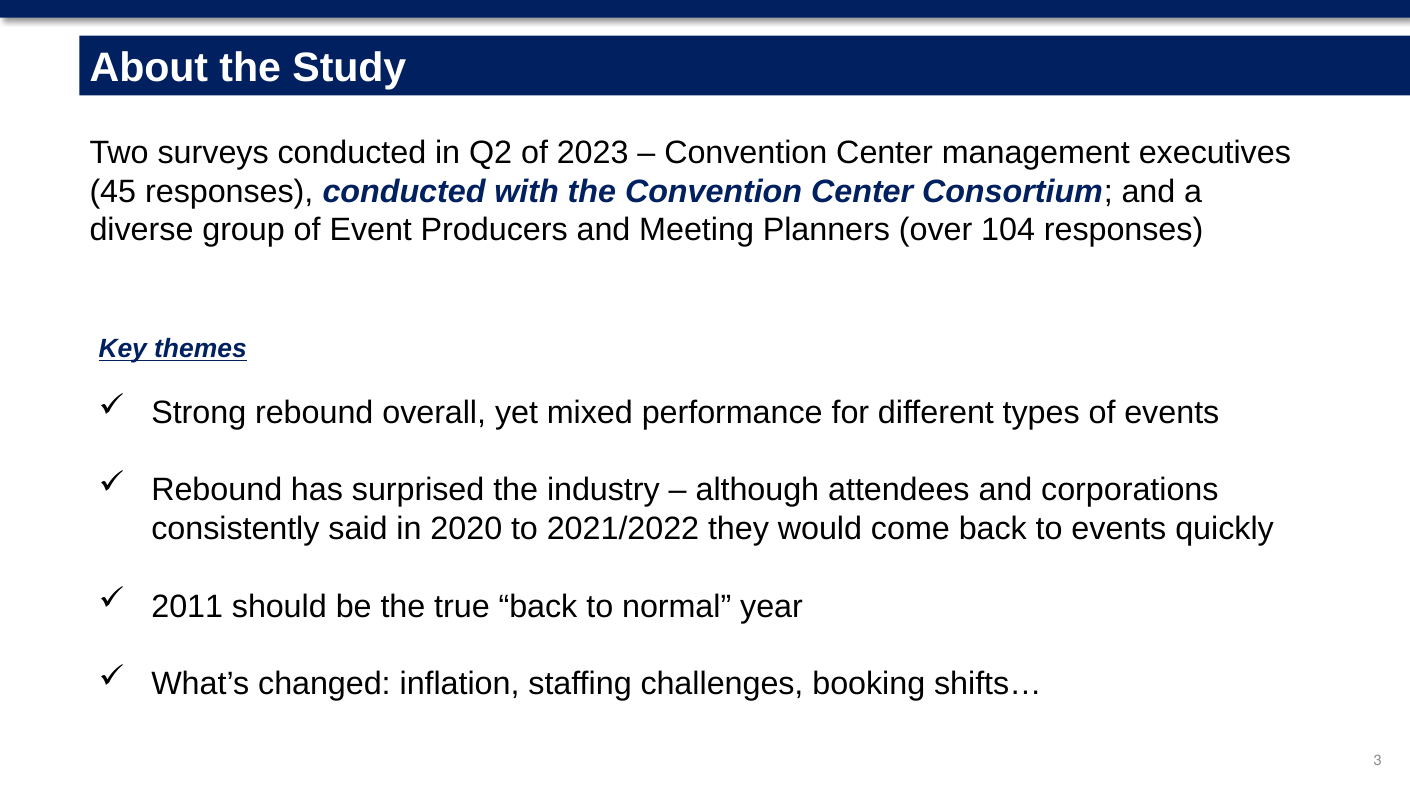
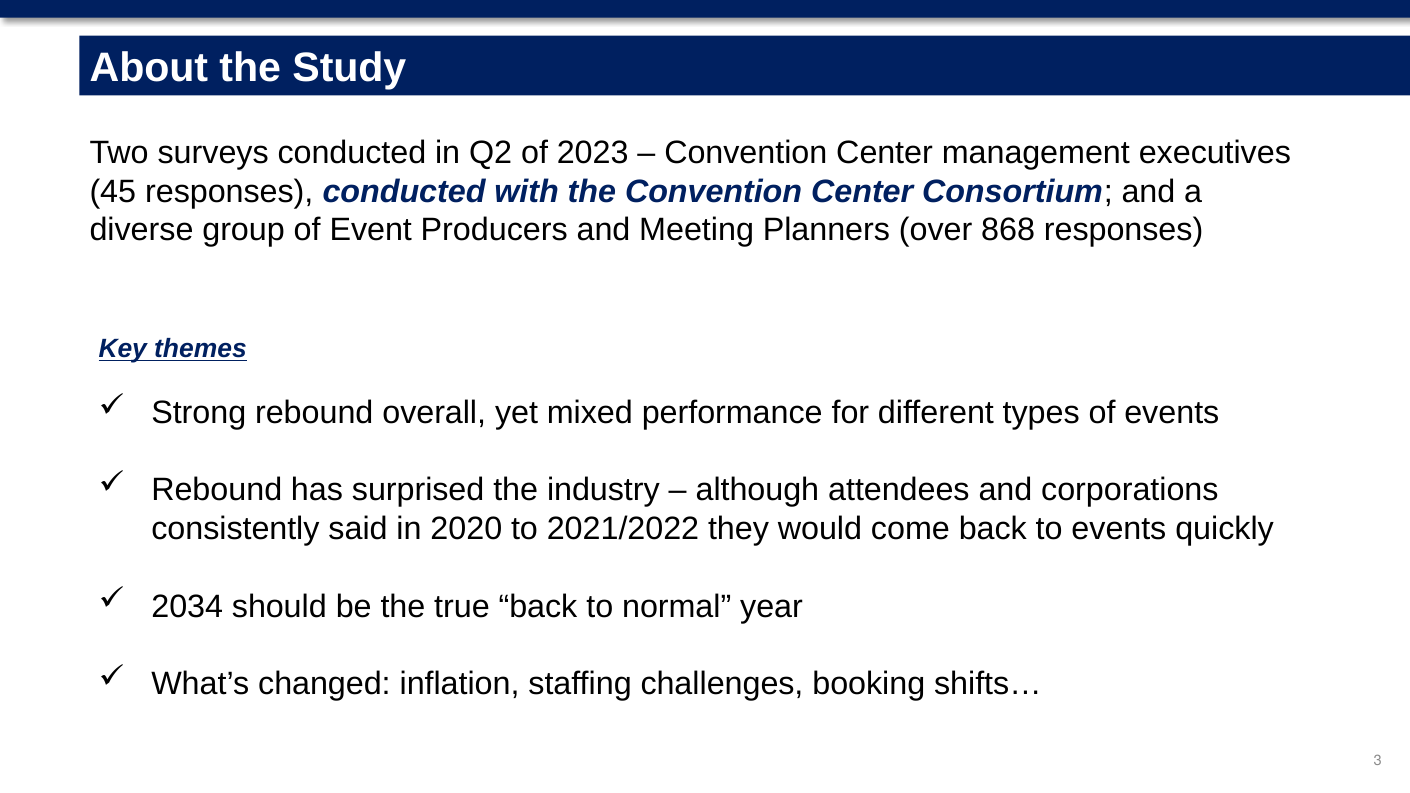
104: 104 -> 868
2011: 2011 -> 2034
